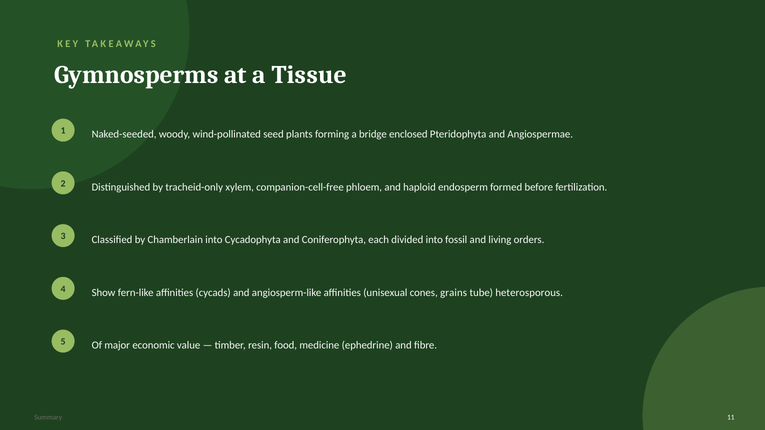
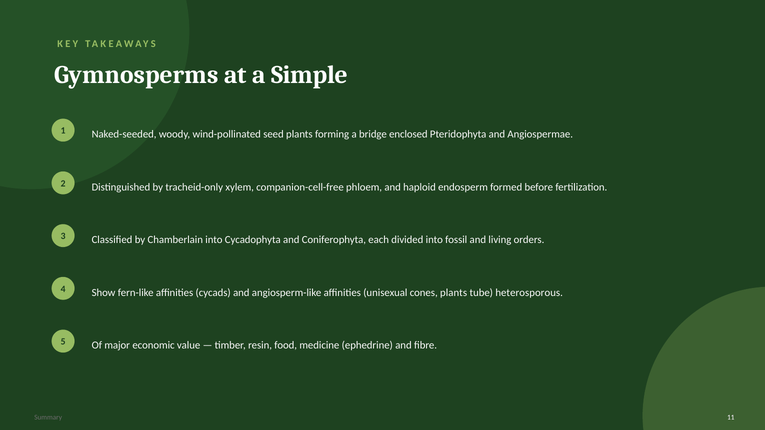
Tissue: Tissue -> Simple
cones grains: grains -> plants
